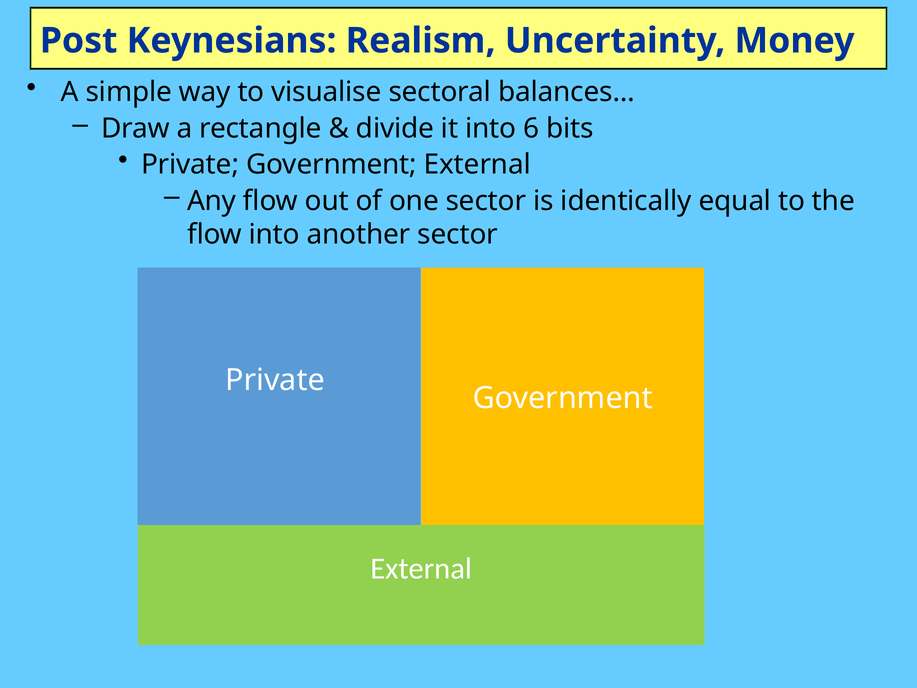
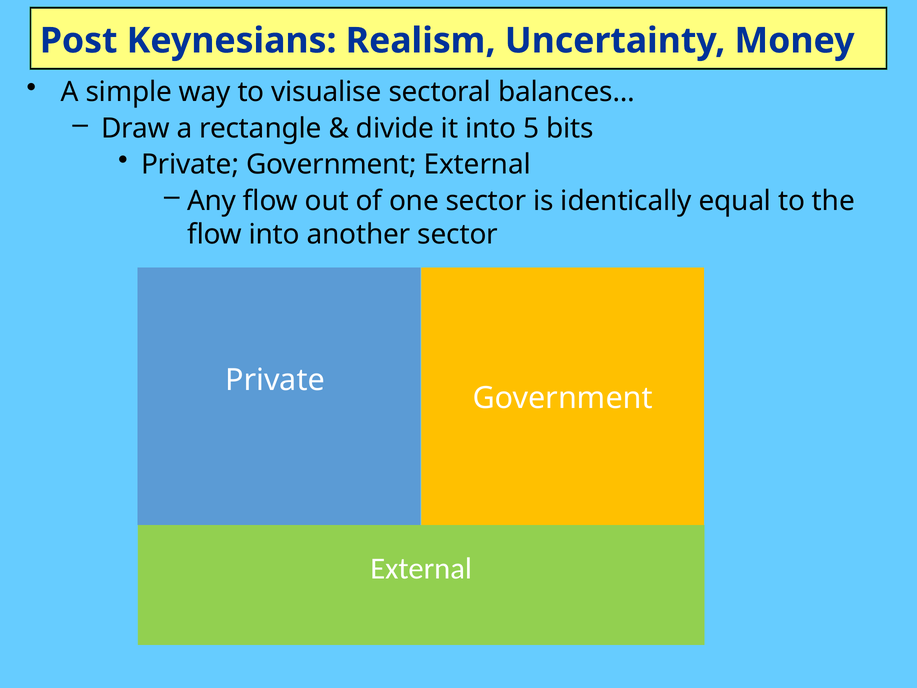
6: 6 -> 5
